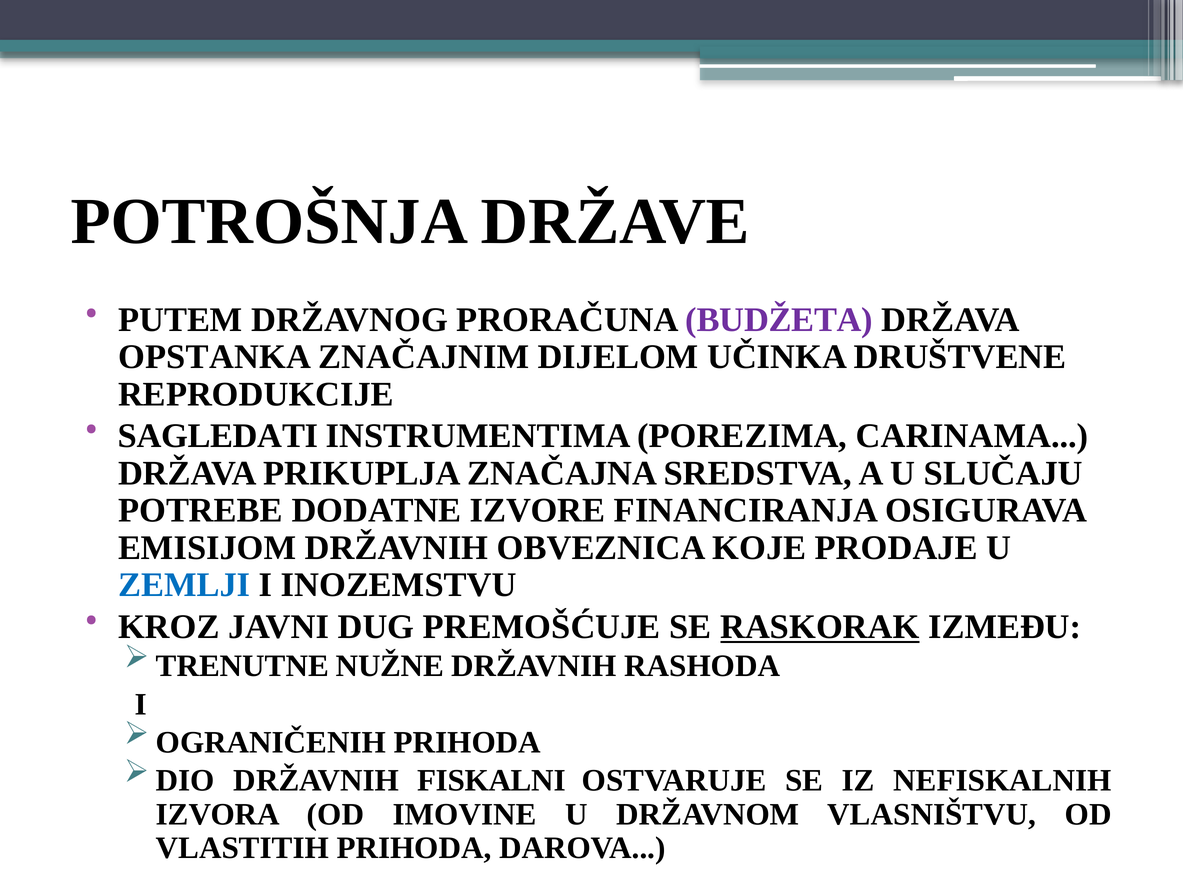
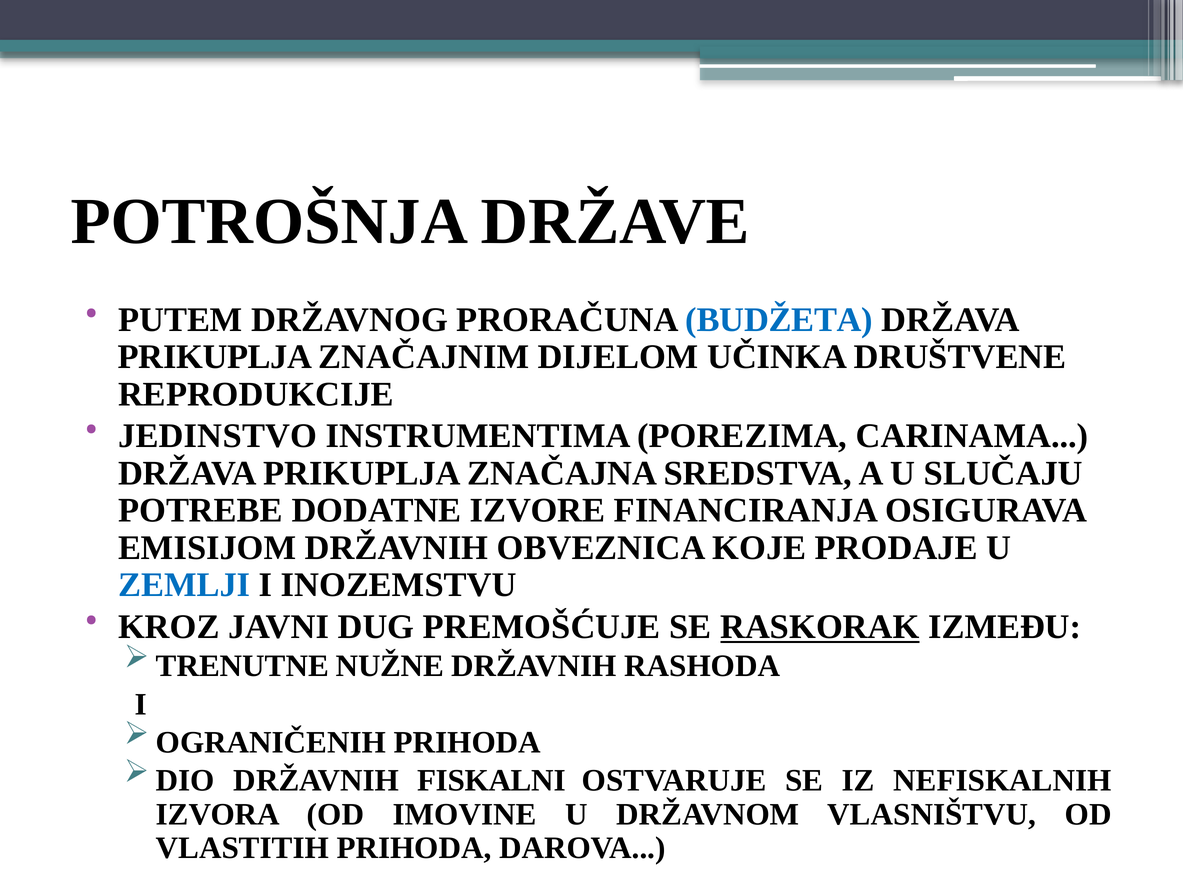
BUDŽETA colour: purple -> blue
OPSTANKA at (215, 357): OPSTANKA -> PRIKUPLJA
SAGLEDATI: SAGLEDATI -> JEDINSTVO
